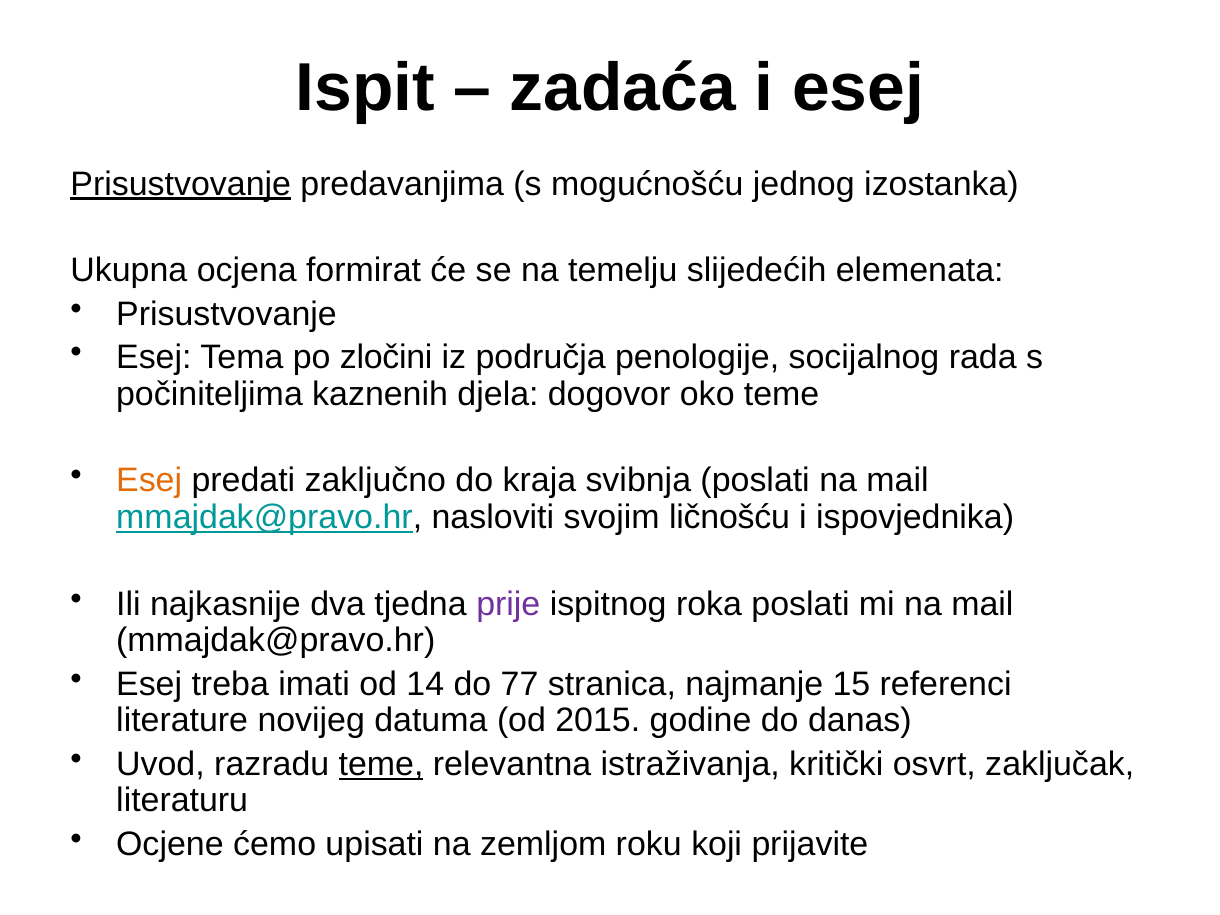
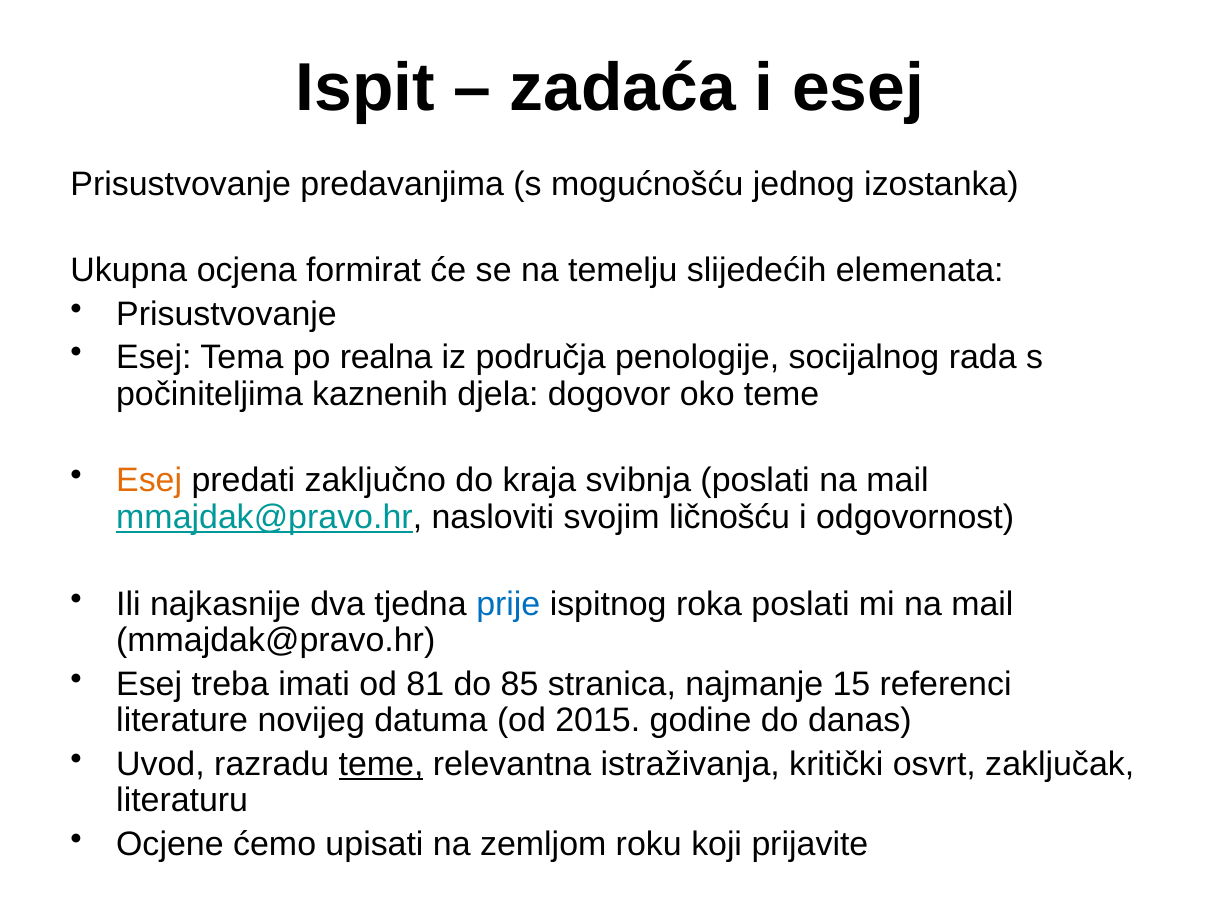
Prisustvovanje at (181, 184) underline: present -> none
zločini: zločini -> realna
ispovjednika: ispovjednika -> odgovornost
prije colour: purple -> blue
14: 14 -> 81
77: 77 -> 85
